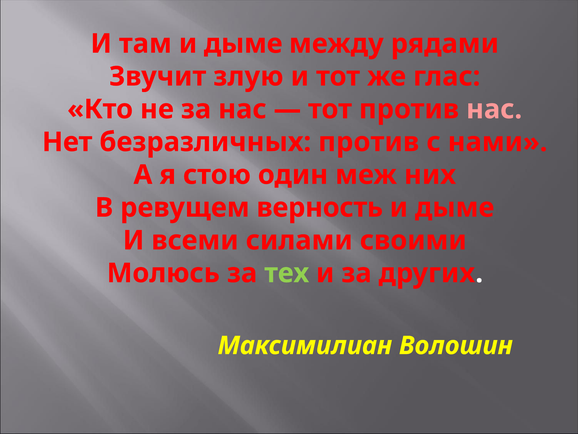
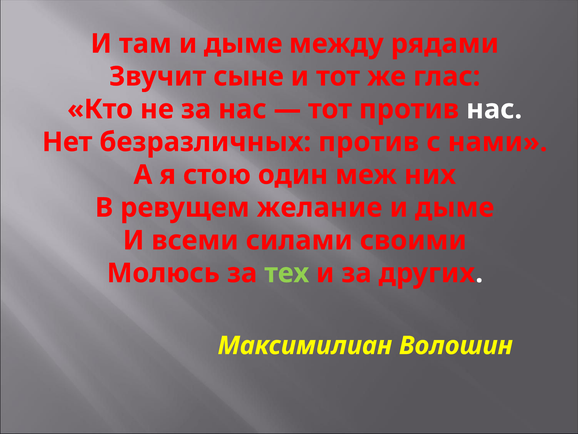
злую: злую -> сыне
нас at (494, 109) colour: pink -> white
верность: верность -> желание
